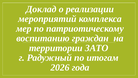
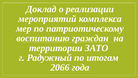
2026: 2026 -> 2066
